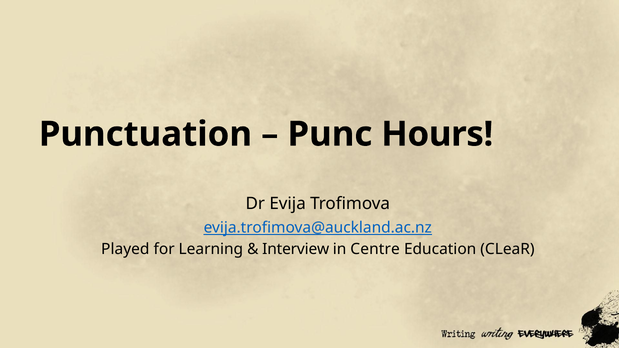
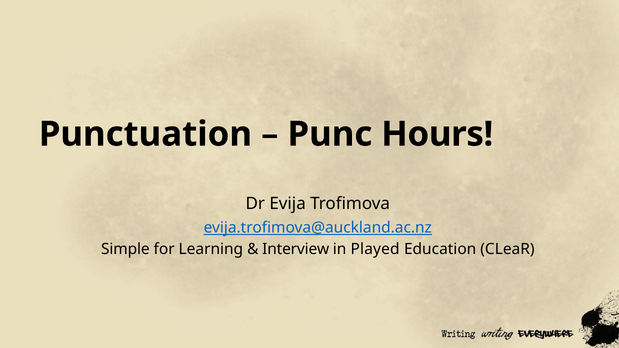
Played: Played -> Simple
Centre: Centre -> Played
